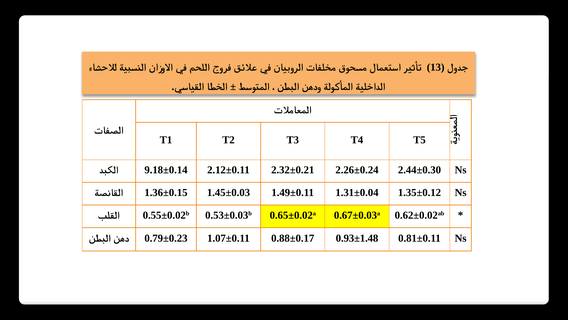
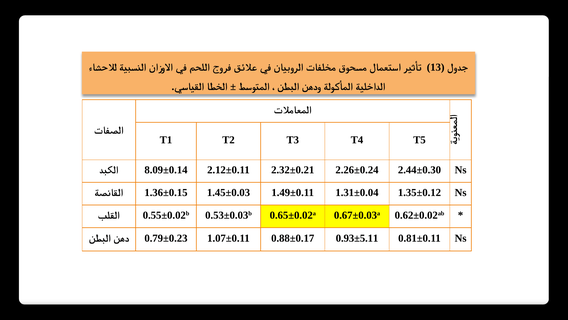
9.18±0.14: 9.18±0.14 -> 8.09±0.14
0.93±1.48: 0.93±1.48 -> 0.93±5.11
